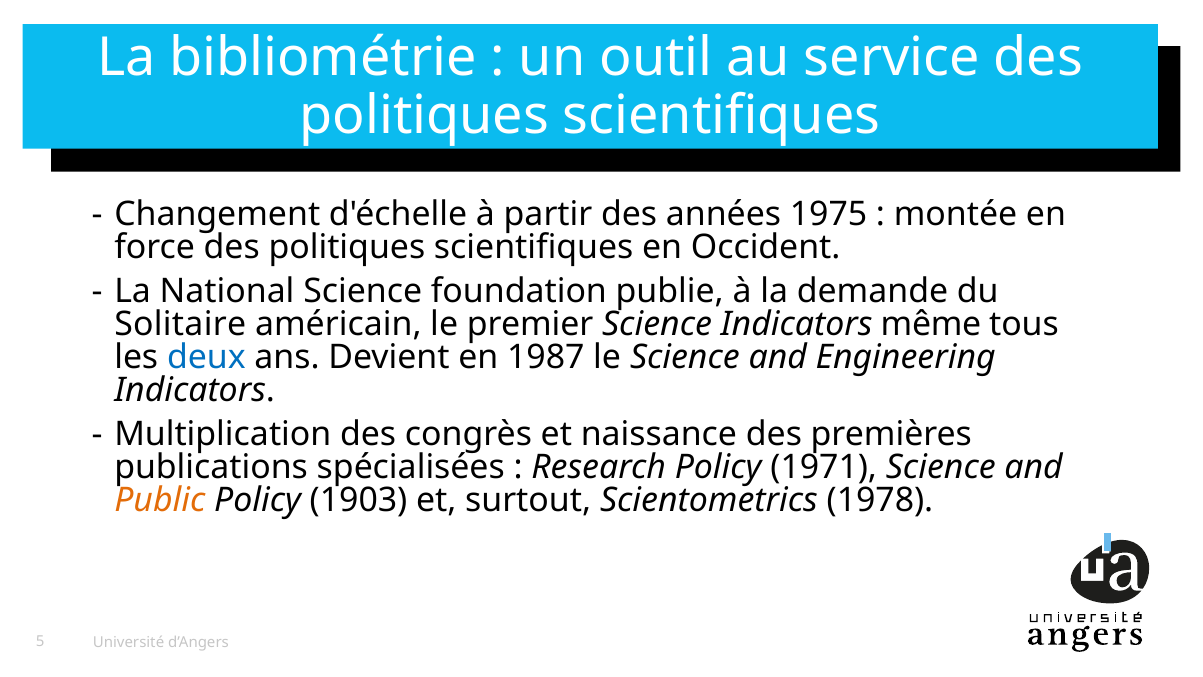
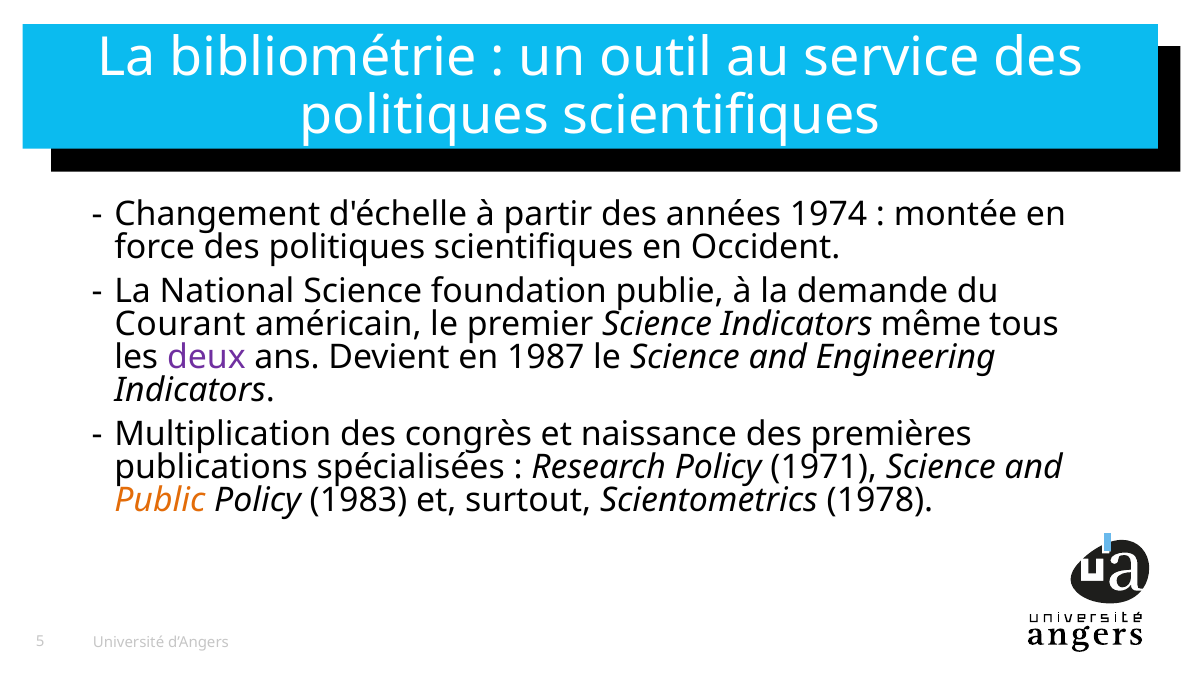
1975: 1975 -> 1974
Solitaire: Solitaire -> Courant
deux colour: blue -> purple
1903: 1903 -> 1983
